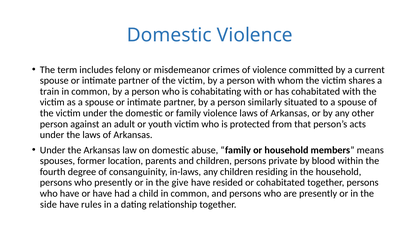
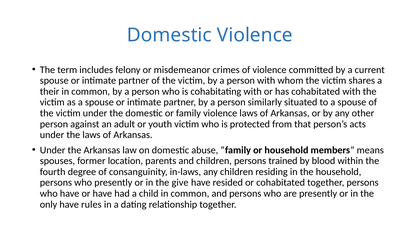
train: train -> their
private: private -> trained
side: side -> only
